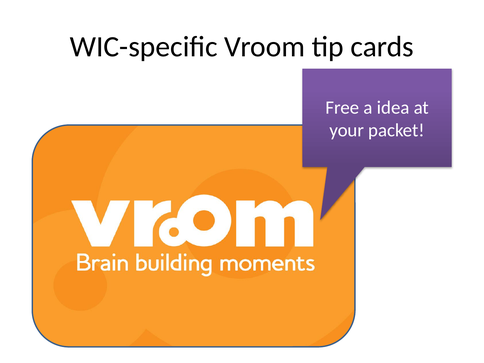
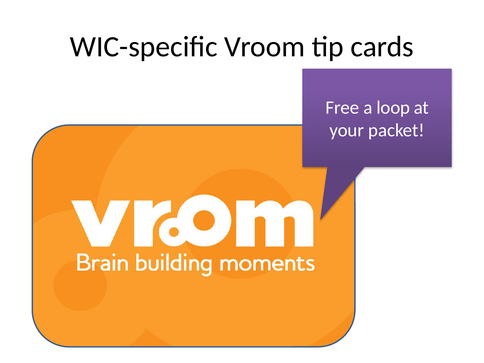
idea: idea -> loop
